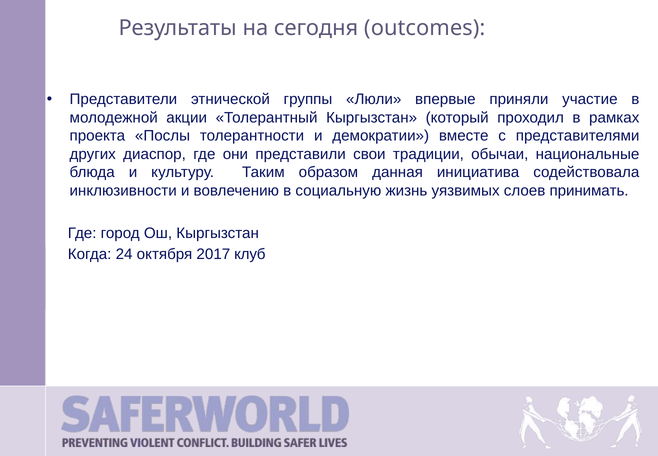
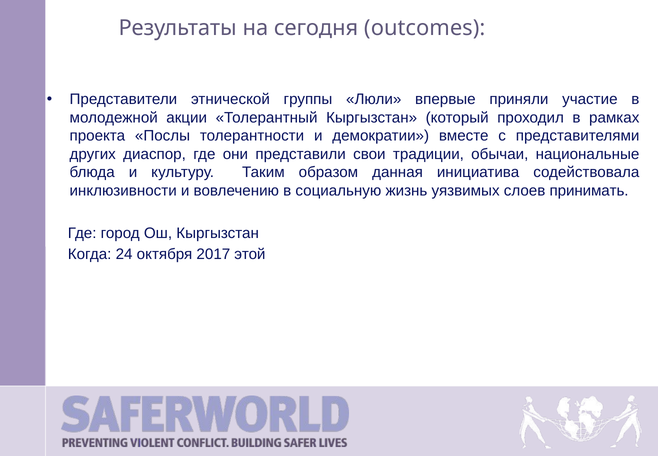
клуб: клуб -> этой
